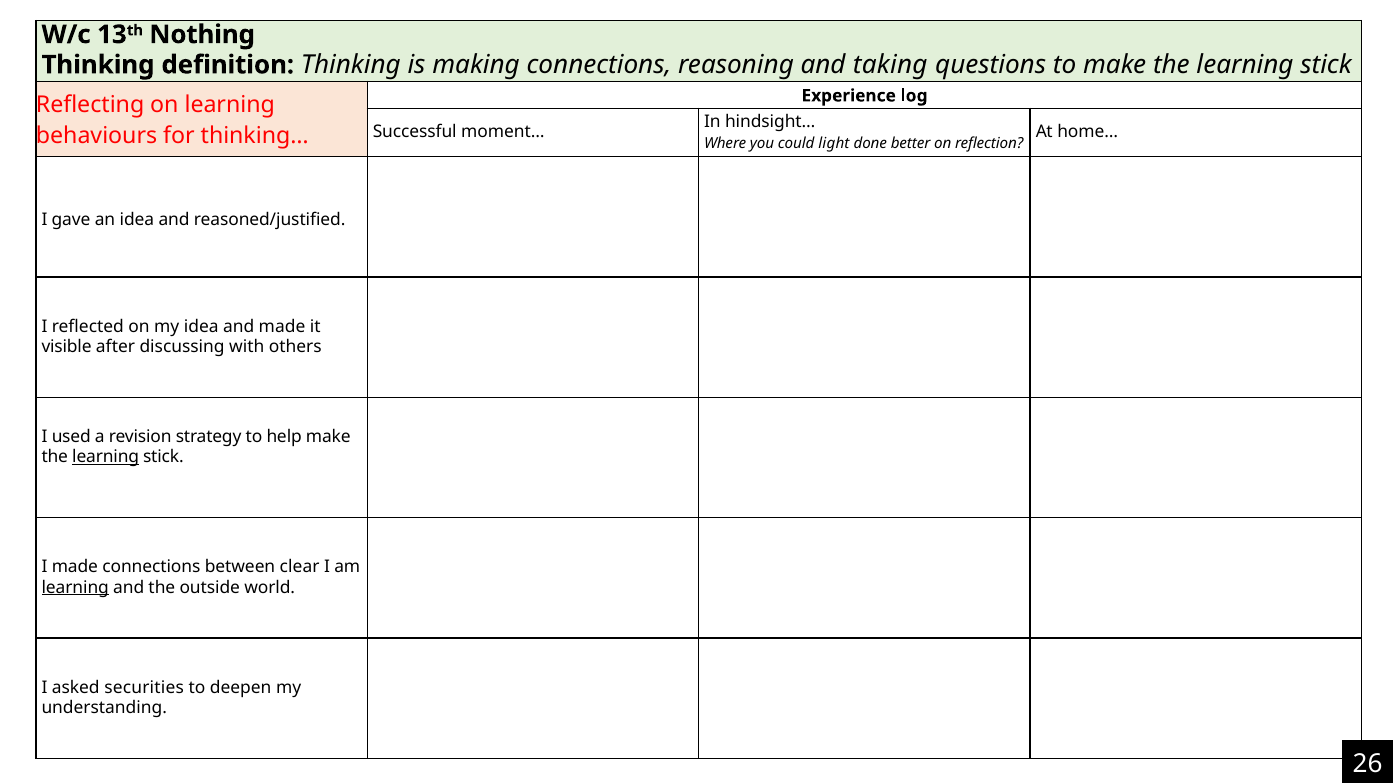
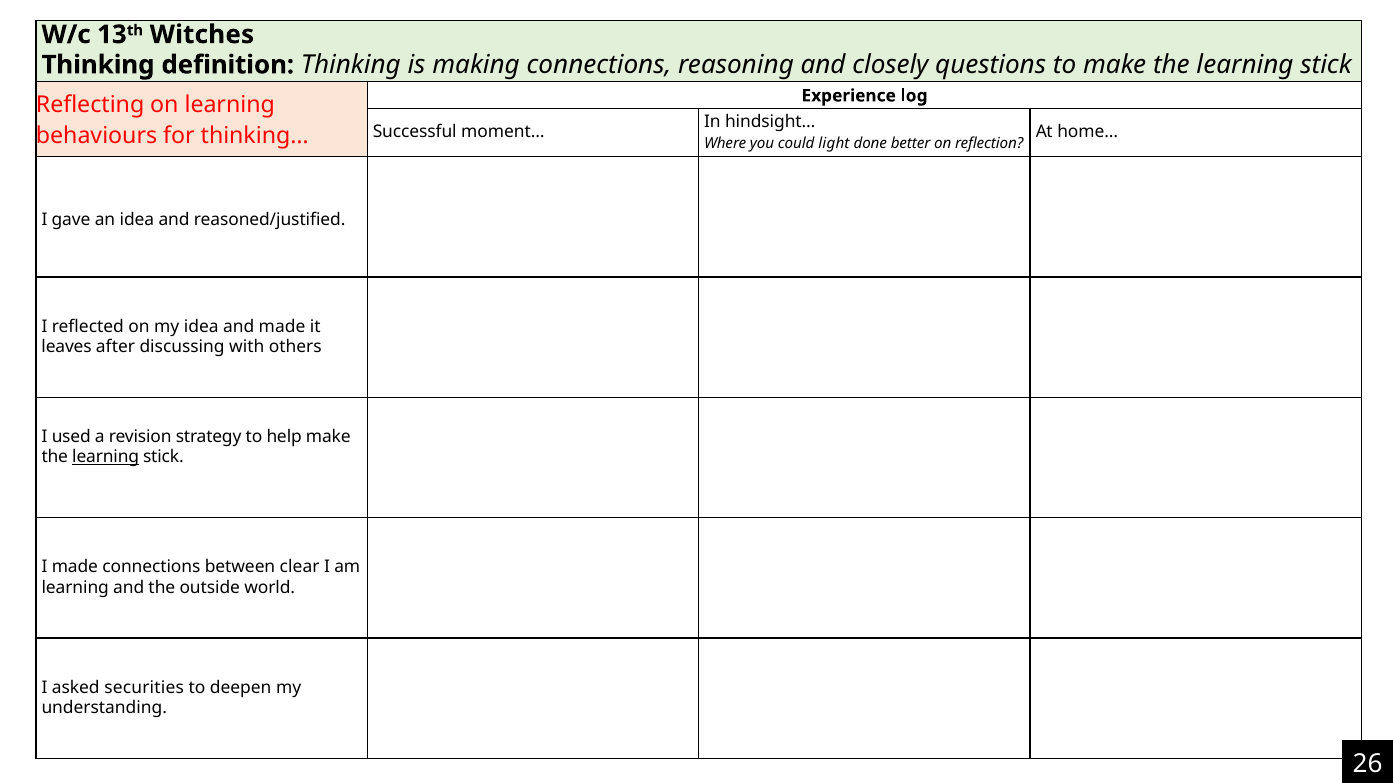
Nothing: Nothing -> Witches
taking: taking -> closely
visible: visible -> leaves
learning at (75, 588) underline: present -> none
